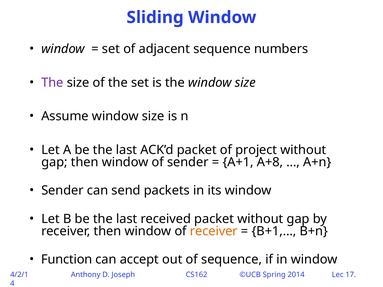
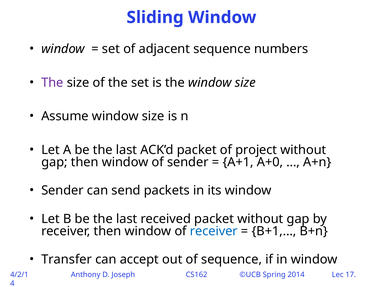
A+8: A+8 -> A+0
receiver at (214, 231) colour: orange -> blue
Function: Function -> Transfer
